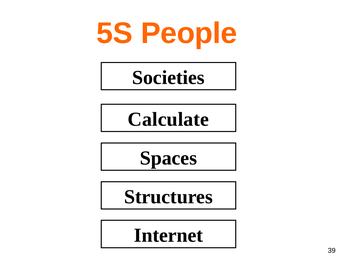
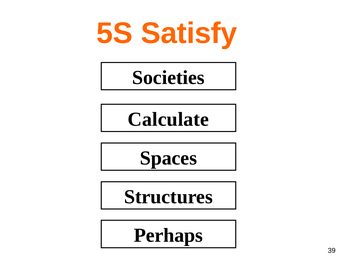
People: People -> Satisfy
Internet: Internet -> Perhaps
